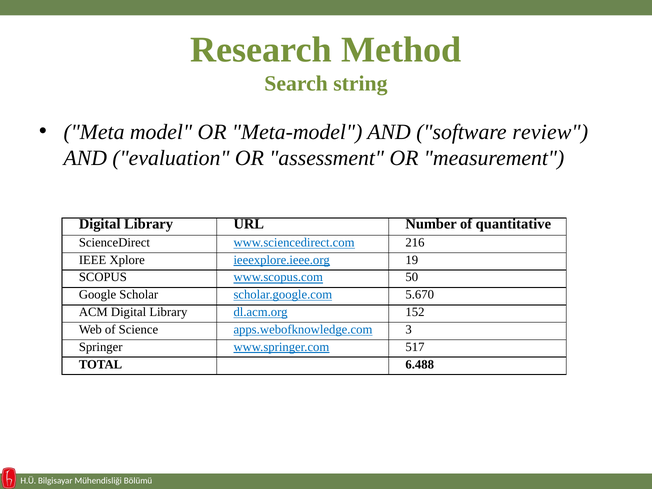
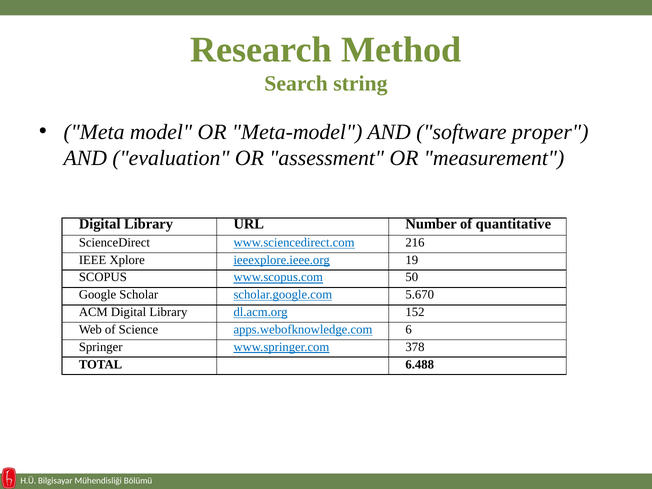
review: review -> proper
3: 3 -> 6
517: 517 -> 378
